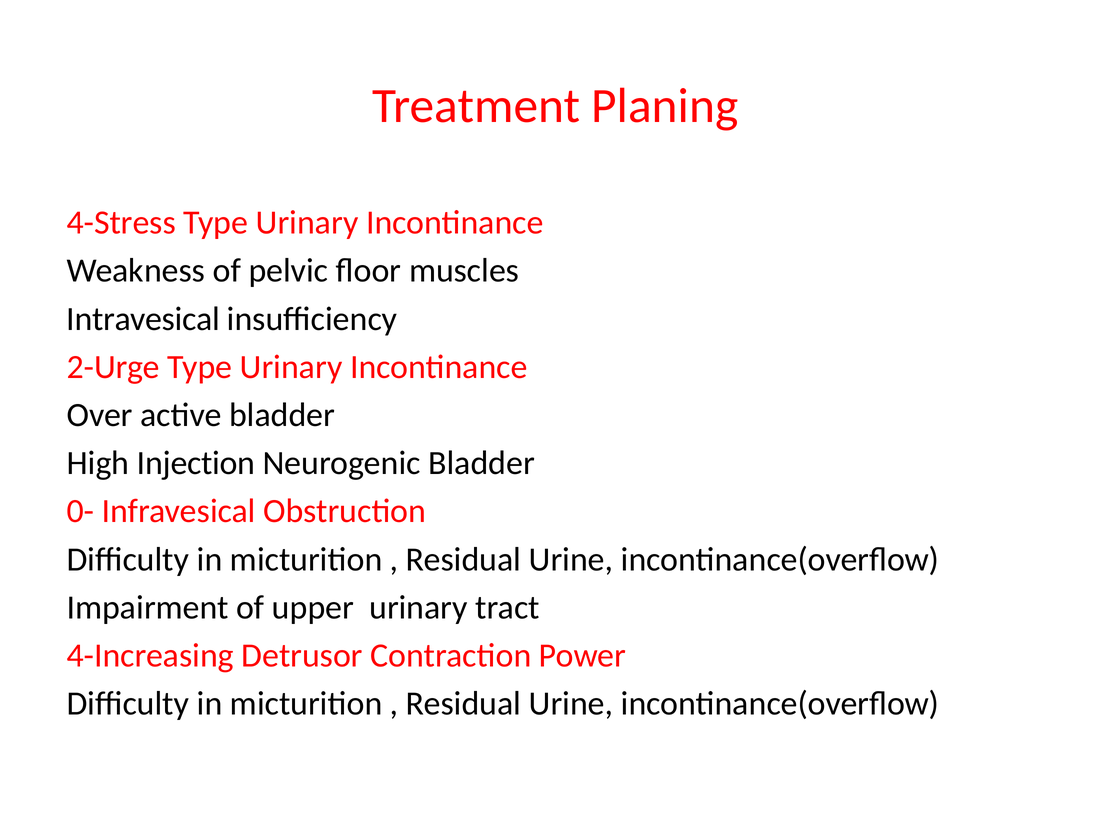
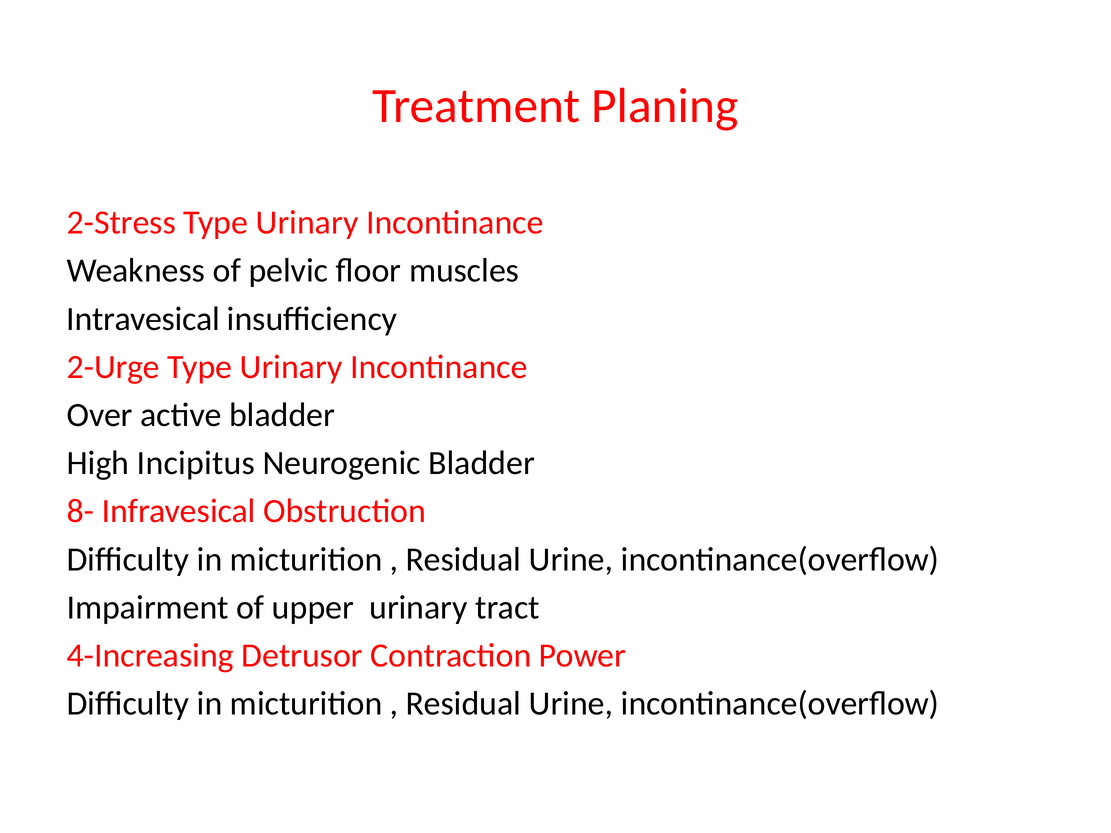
4-Stress: 4-Stress -> 2-Stress
Injection: Injection -> Incipitus
0-: 0- -> 8-
